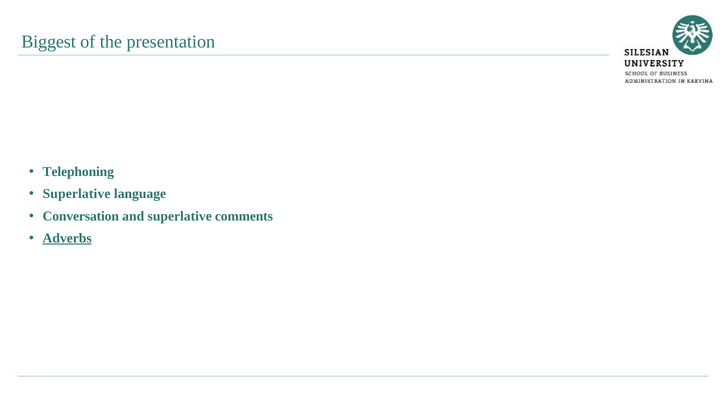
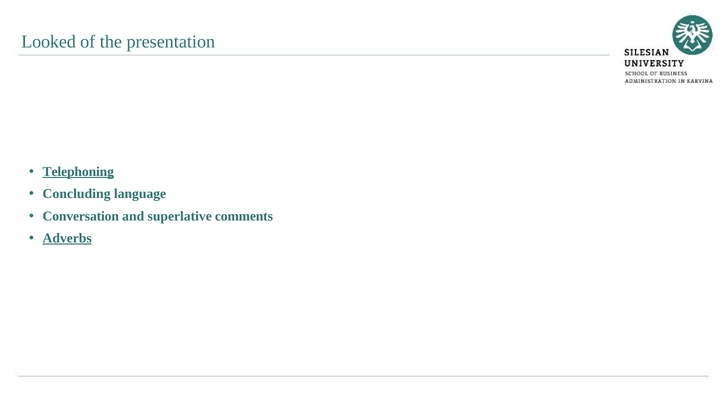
Biggest: Biggest -> Looked
Telephoning underline: none -> present
Superlative at (77, 194): Superlative -> Concluding
